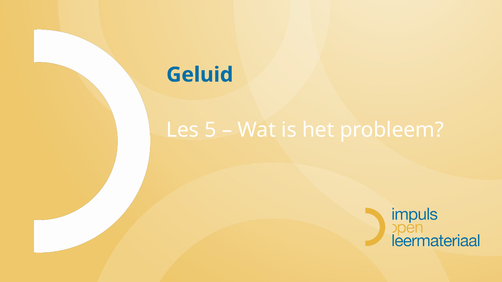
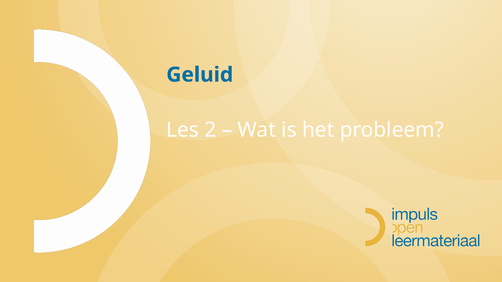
5: 5 -> 2
